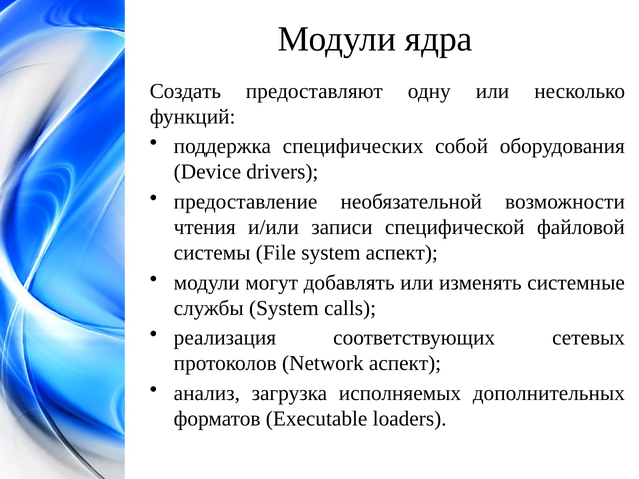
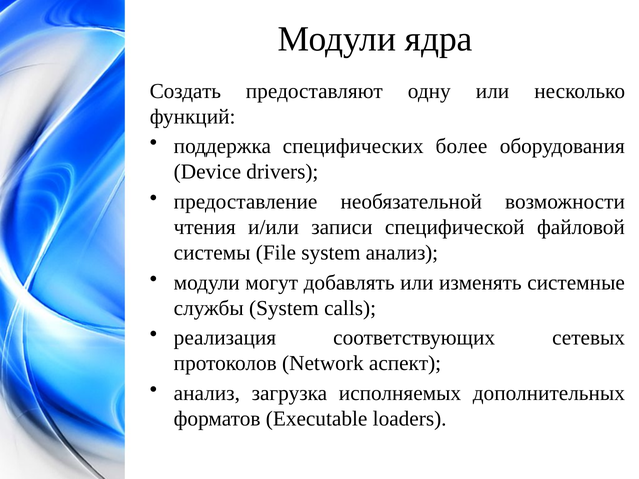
собой: собой -> более
system аспект: аспект -> анализ
